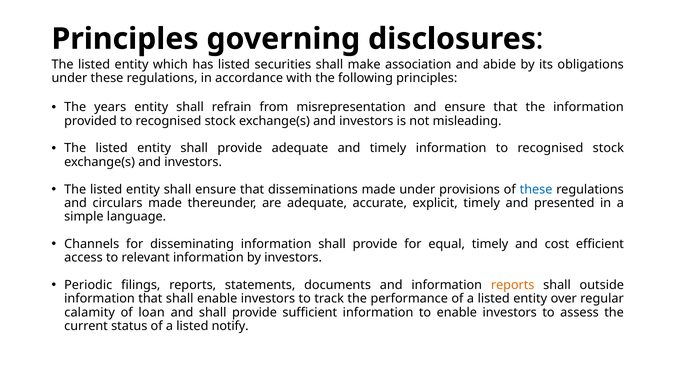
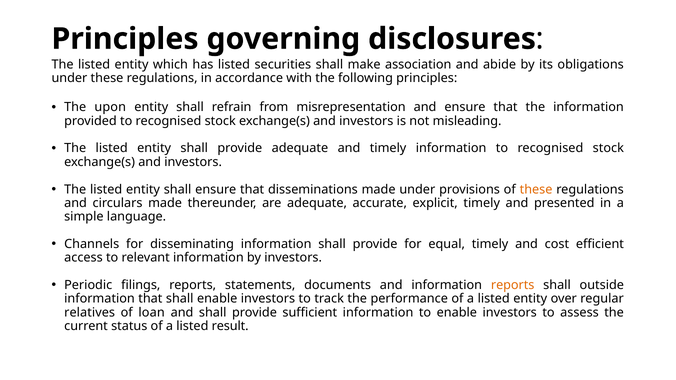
years: years -> upon
these at (536, 189) colour: blue -> orange
calamity: calamity -> relatives
notify: notify -> result
